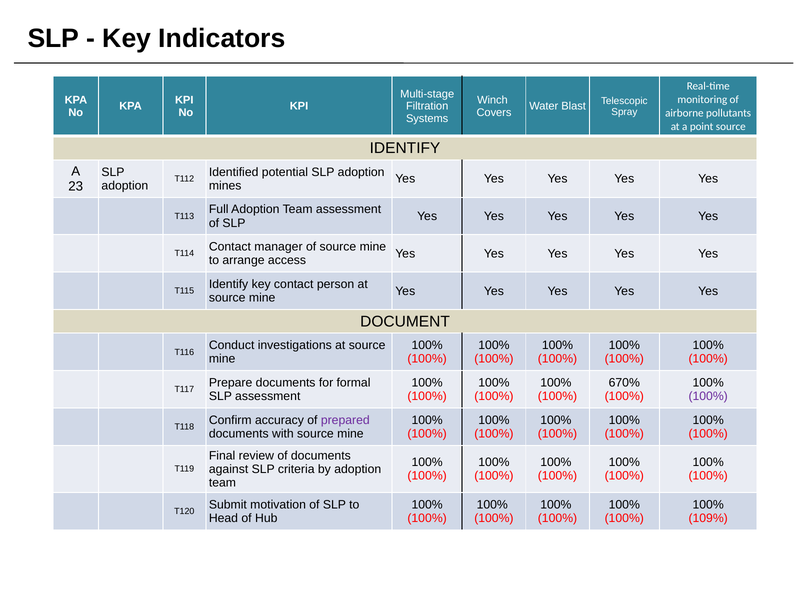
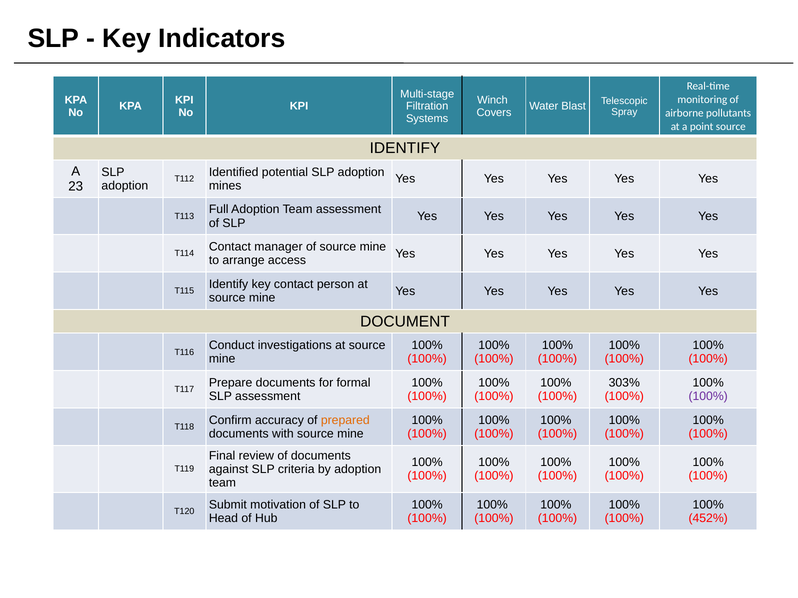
670%: 670% -> 303%
prepared colour: purple -> orange
109%: 109% -> 452%
